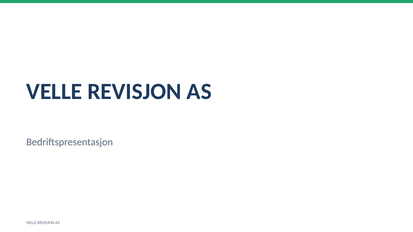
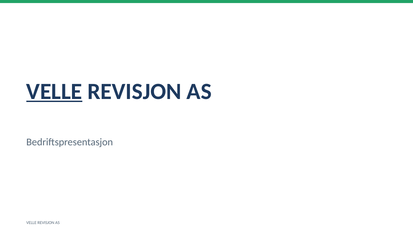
VELLE at (54, 92) underline: none -> present
